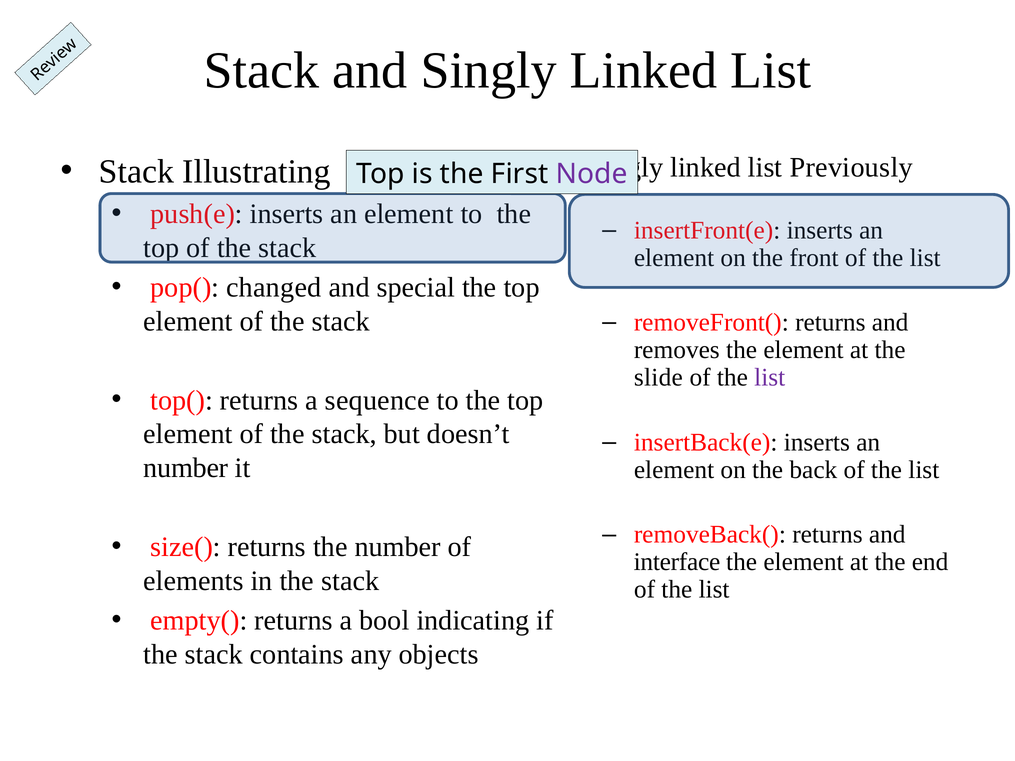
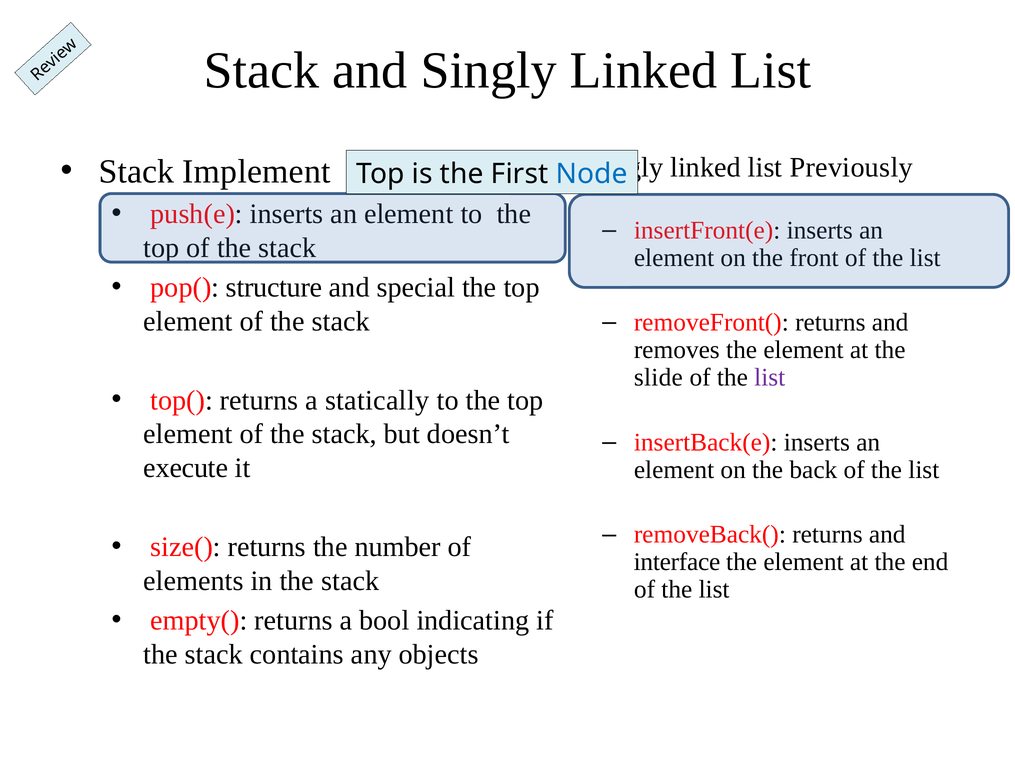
Illustrating: Illustrating -> Implement
Node colour: purple -> blue
changed: changed -> structure
sequence: sequence -> statically
number at (186, 468): number -> execute
